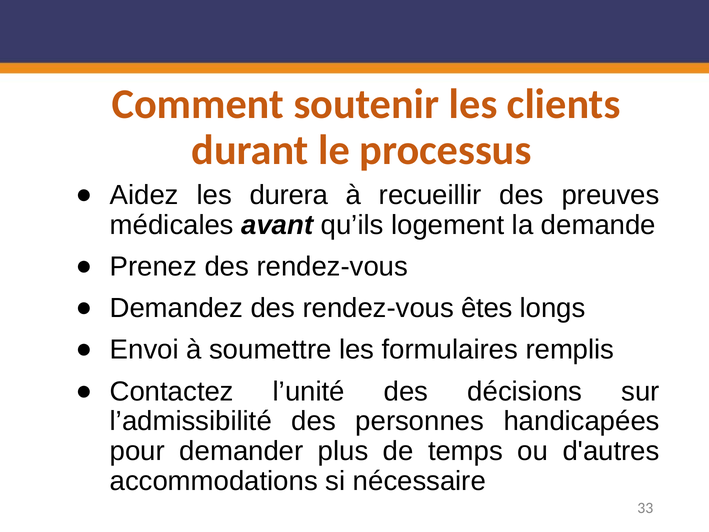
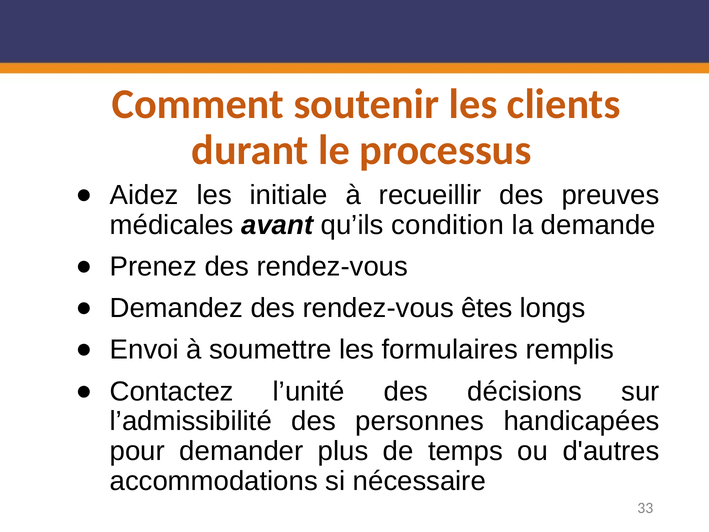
durera: durera -> initiale
logement: logement -> condition
